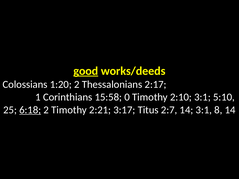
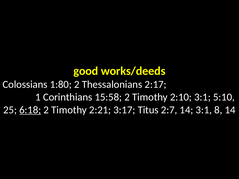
good underline: present -> none
1:20: 1:20 -> 1:80
15:58 0: 0 -> 2
